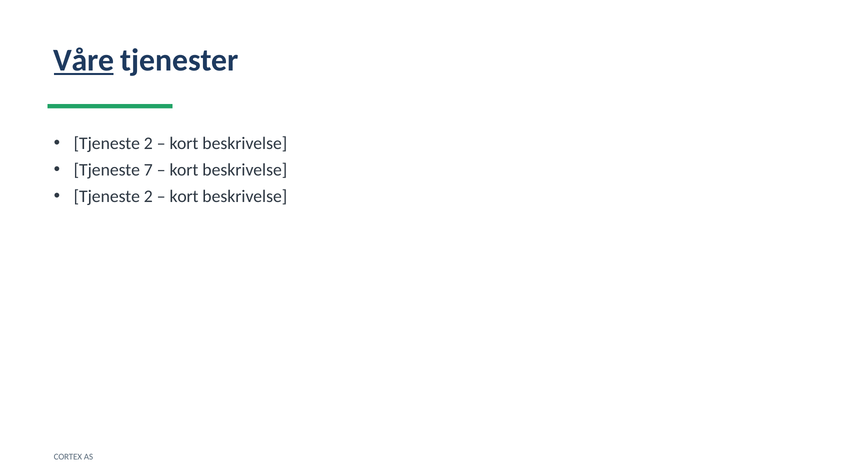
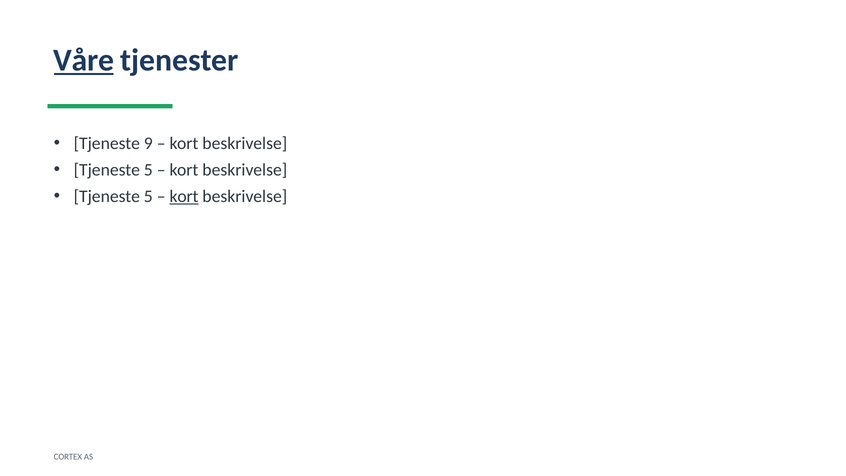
2 at (148, 143): 2 -> 9
7 at (148, 170): 7 -> 5
2 at (148, 196): 2 -> 5
kort at (184, 196) underline: none -> present
